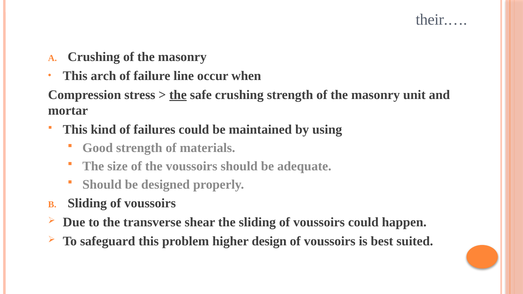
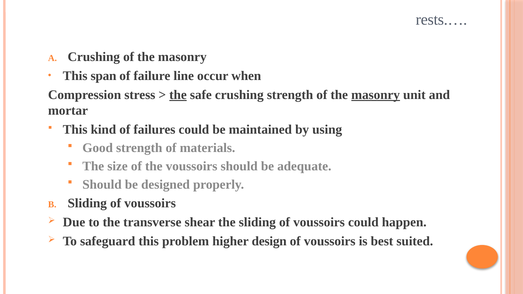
their.…: their.… -> rests.…
arch: arch -> span
masonry at (376, 95) underline: none -> present
